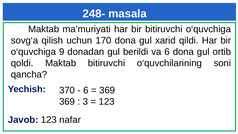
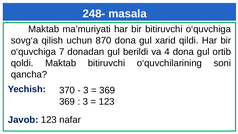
170: 170 -> 870
9: 9 -> 7
va 6: 6 -> 4
6 at (86, 90): 6 -> 3
